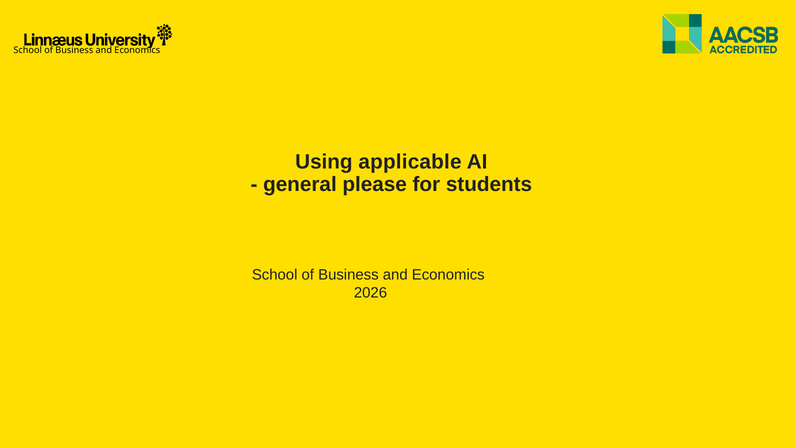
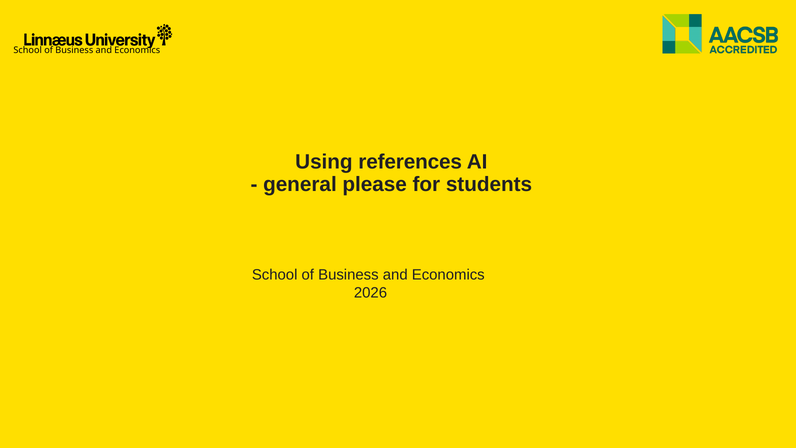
applicable: applicable -> references
